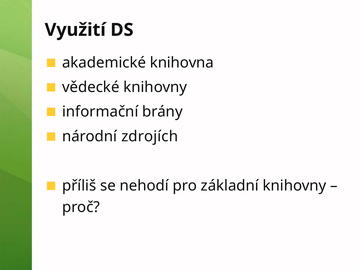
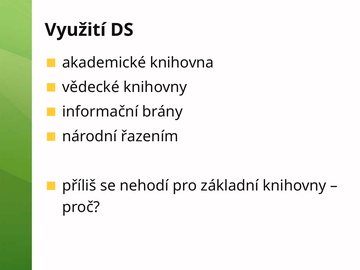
zdrojích: zdrojích -> řazením
